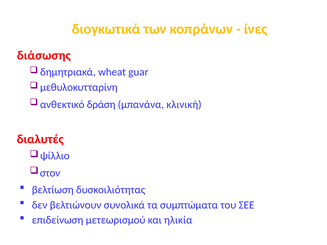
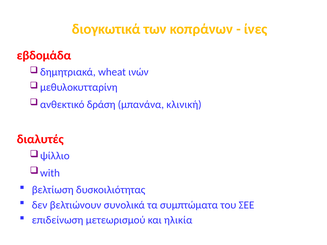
διάσωσης: διάσωσης -> εβδομάδα
guar: guar -> ινών
στον: στον -> with
